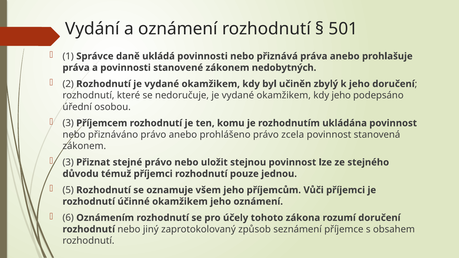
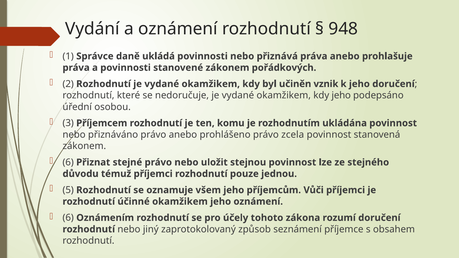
501: 501 -> 948
nedobytných: nedobytných -> pořádkových
zbylý: zbylý -> vznik
3 at (68, 162): 3 -> 6
